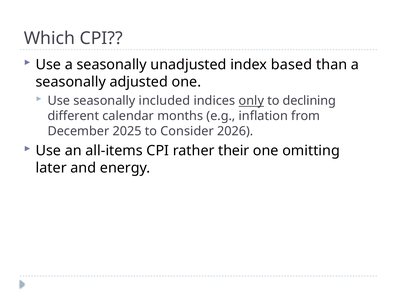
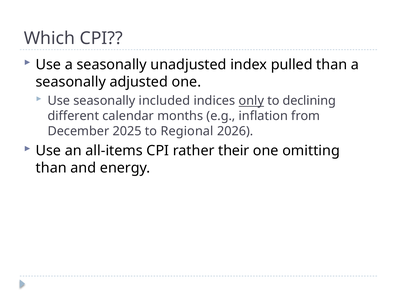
based: based -> pulled
Consider: Consider -> Regional
later at (51, 168): later -> than
